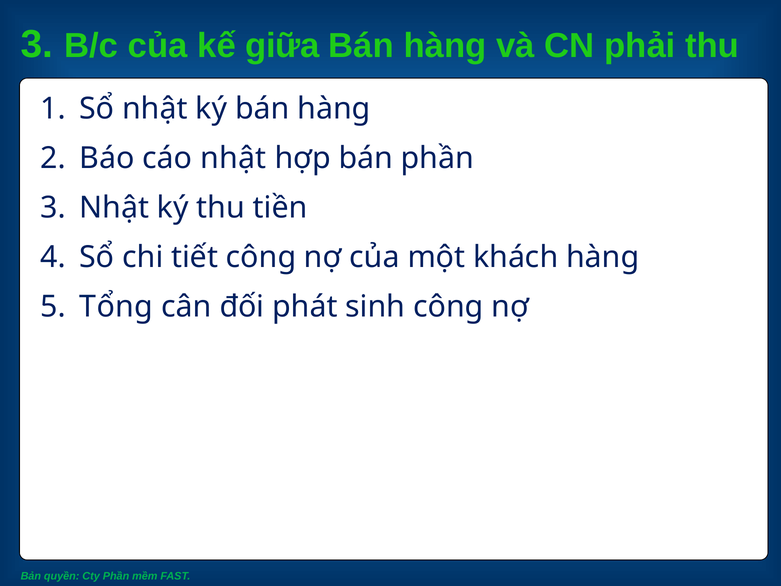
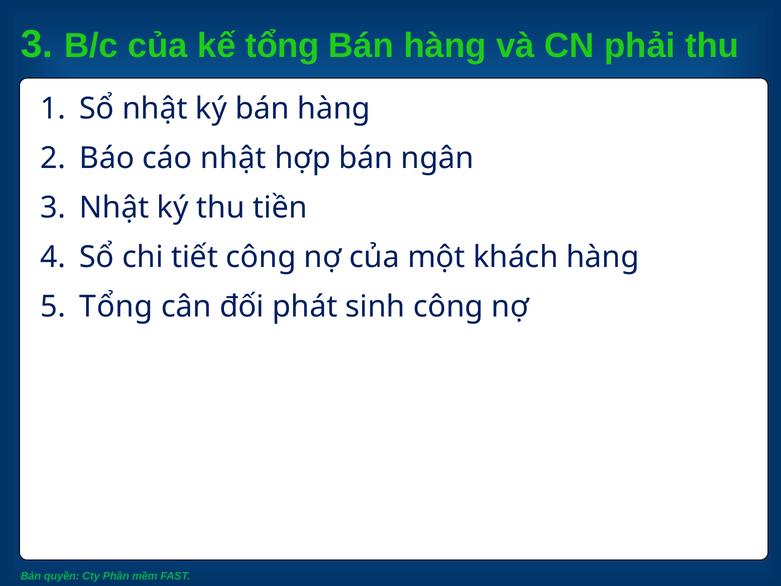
kế giữa: giữa -> tổng
bán phần: phần -> ngân
